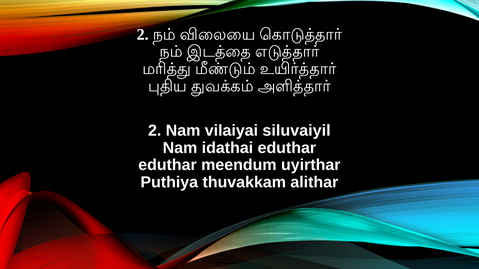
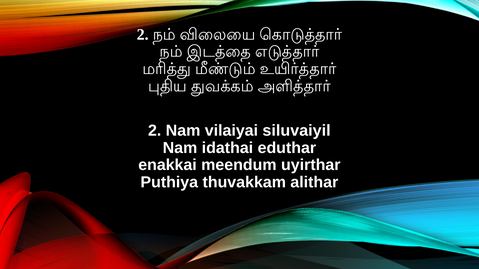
eduthar at (167, 165): eduthar -> enakkai
